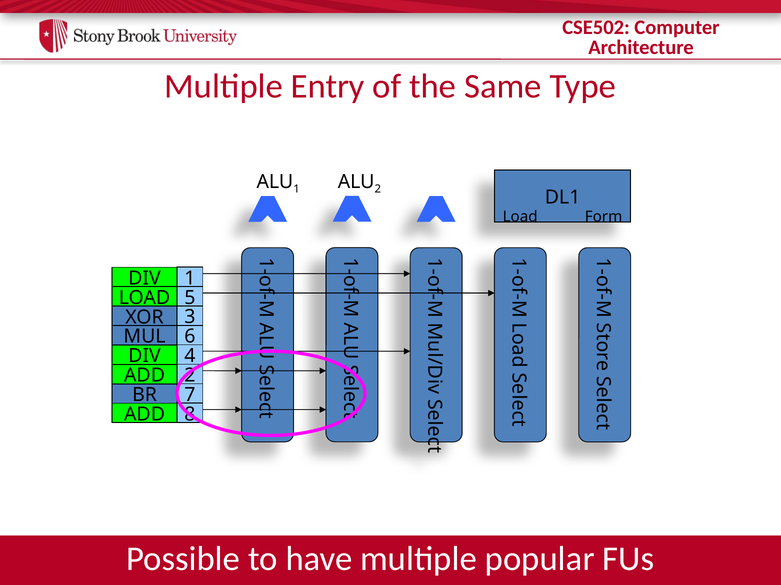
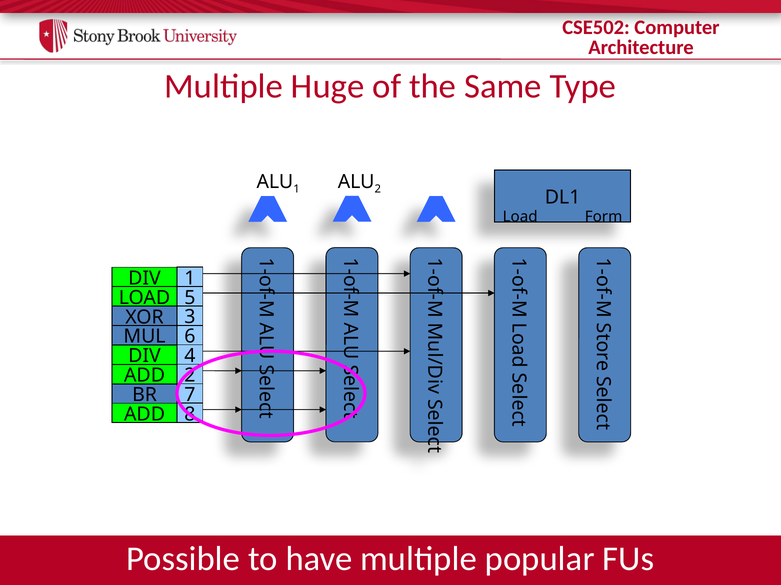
Entry: Entry -> Huge
